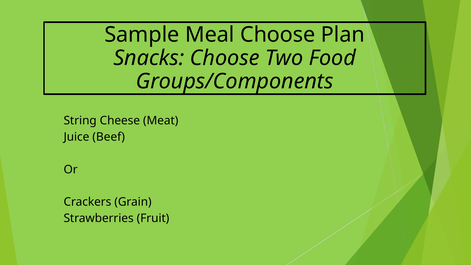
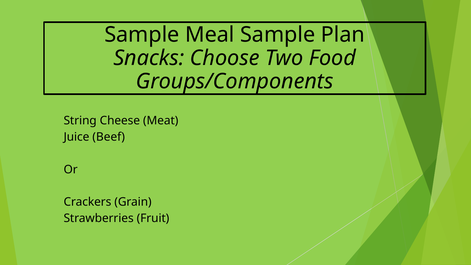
Meal Choose: Choose -> Sample
